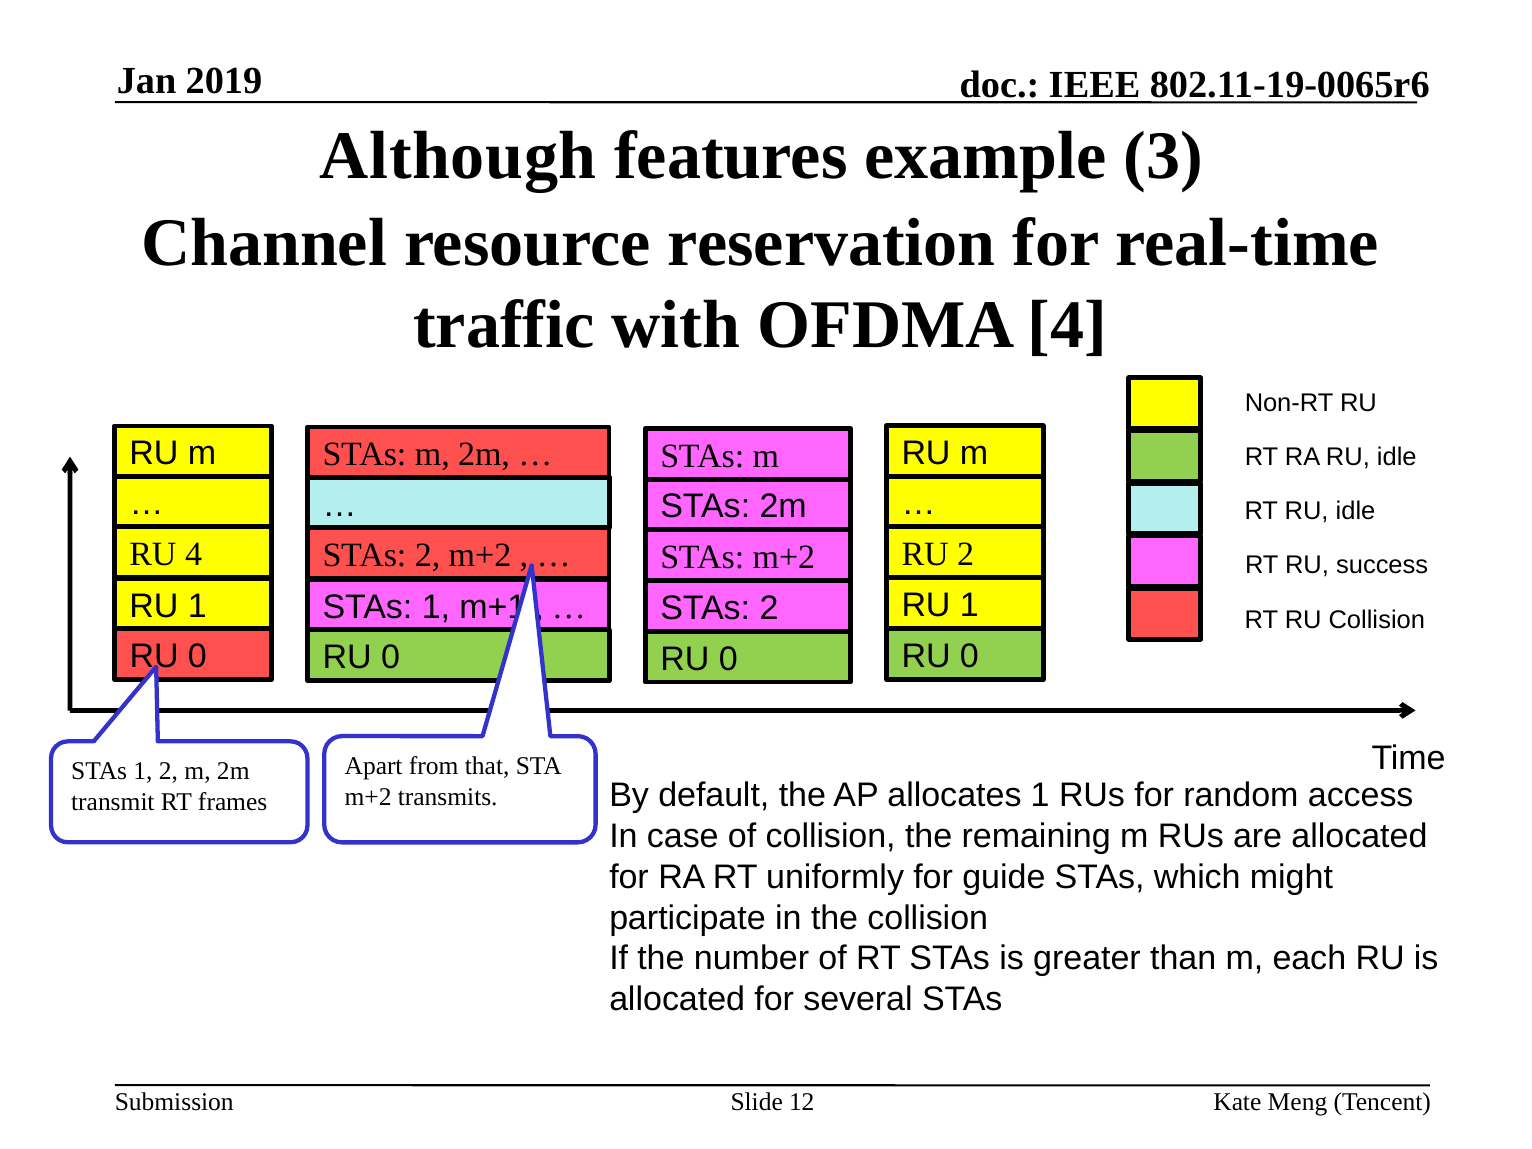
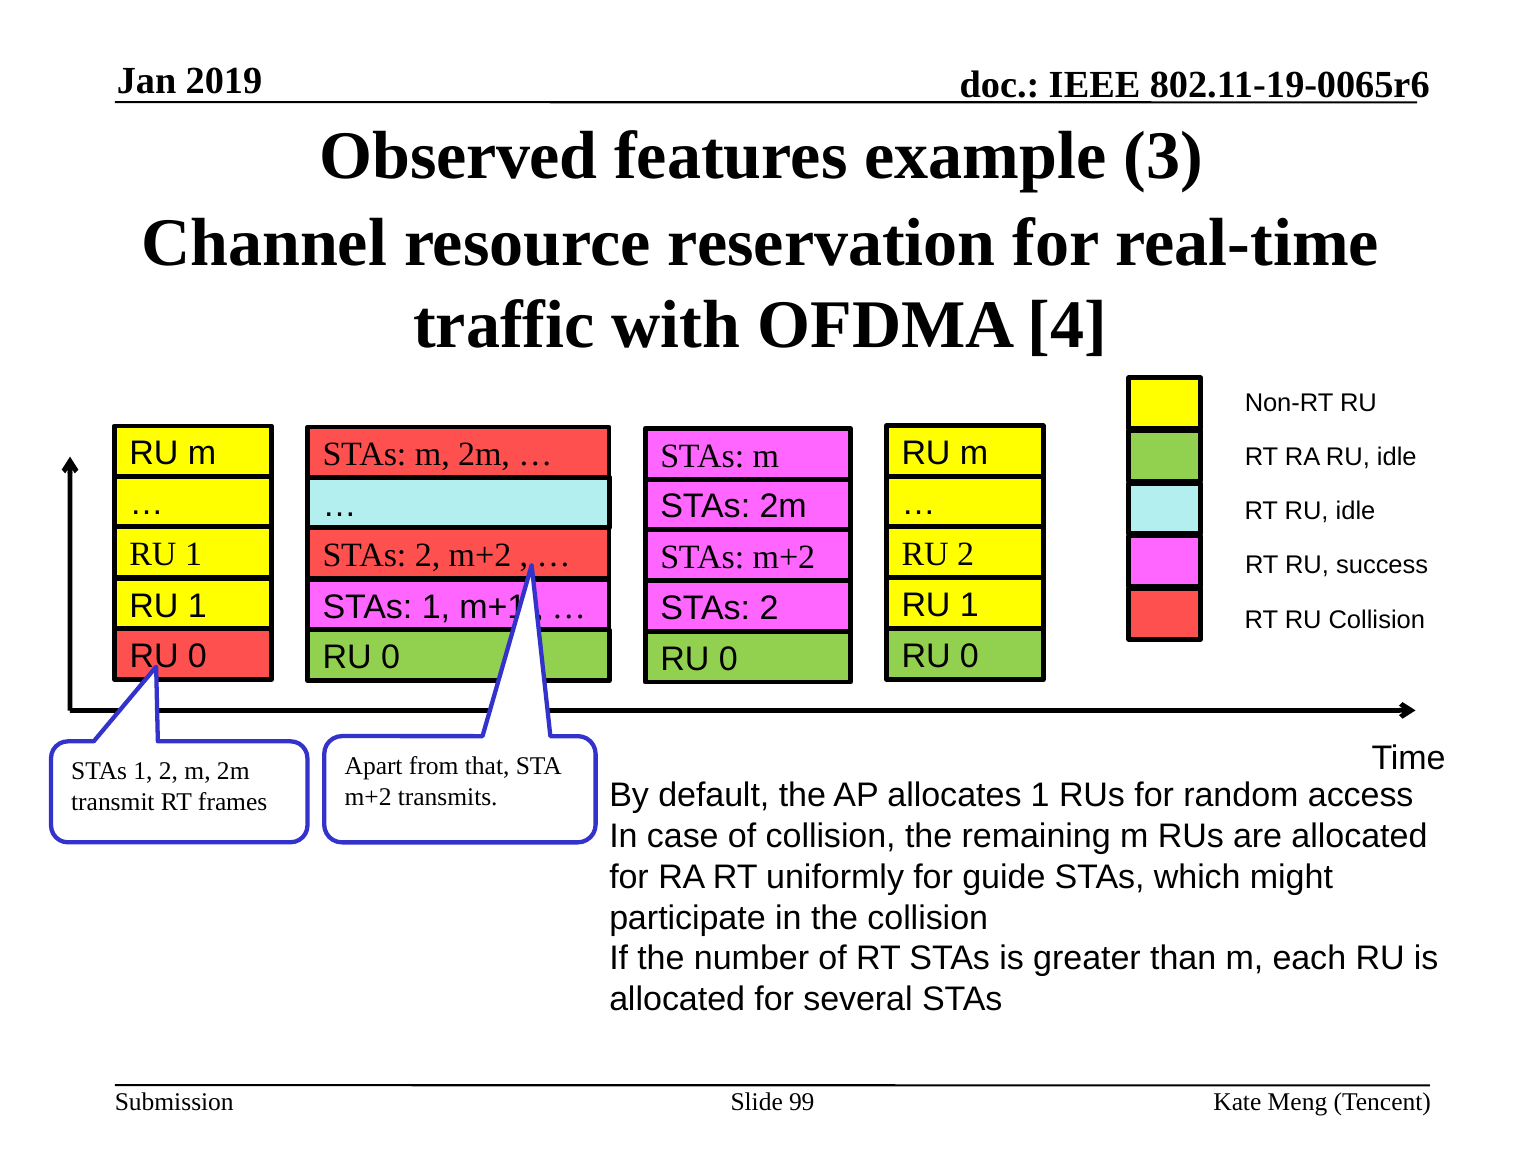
Although: Although -> Observed
4 at (194, 555): 4 -> 1
12: 12 -> 99
